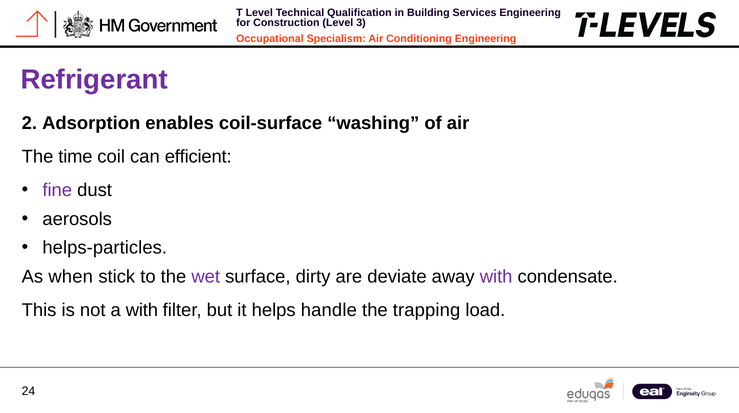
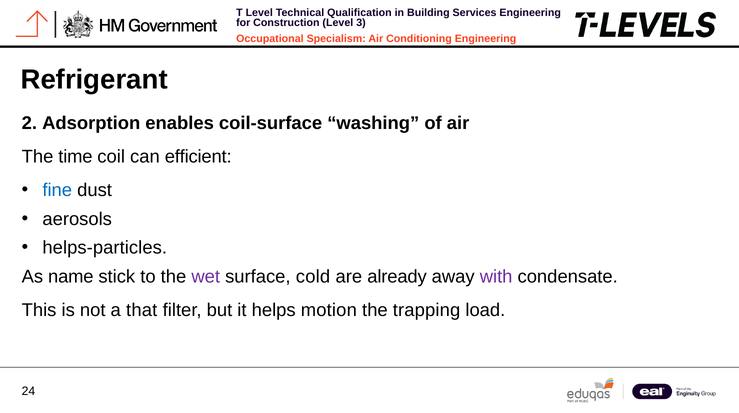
Refrigerant colour: purple -> black
fine colour: purple -> blue
when: when -> name
dirty: dirty -> cold
deviate: deviate -> already
a with: with -> that
handle: handle -> motion
